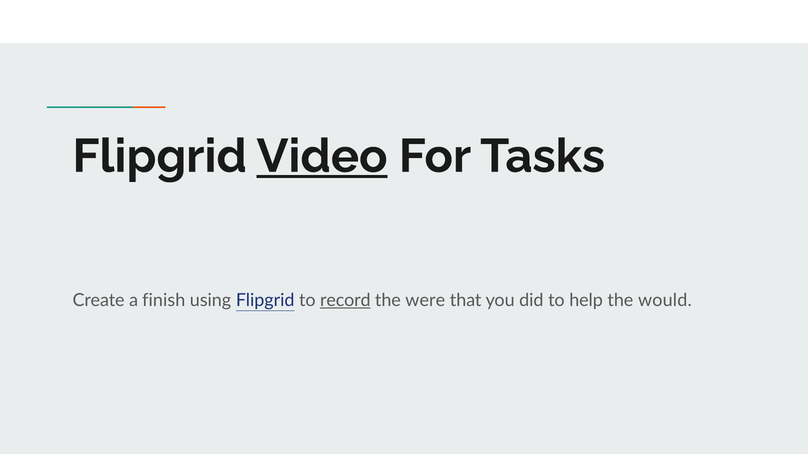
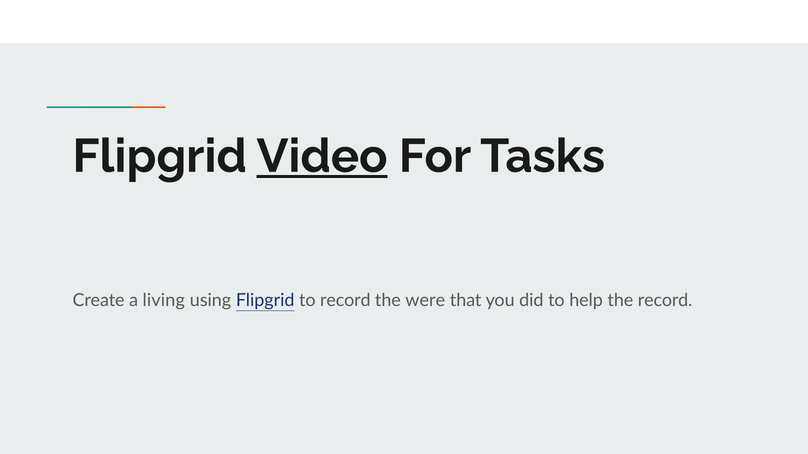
finish: finish -> living
record at (345, 300) underline: present -> none
the would: would -> record
